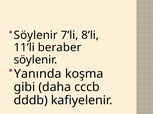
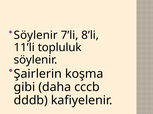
beraber: beraber -> topluluk
Yanında: Yanında -> Şairlerin
